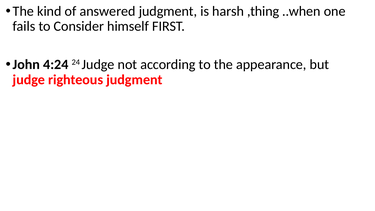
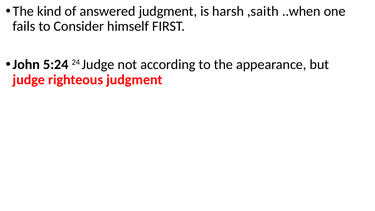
,thing: ,thing -> ,saith
4:24: 4:24 -> 5:24
